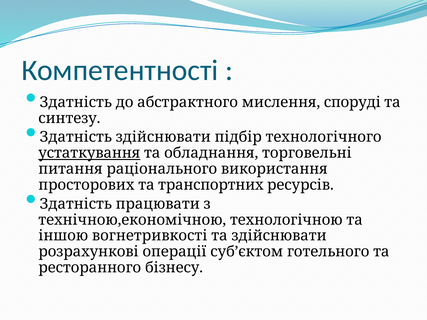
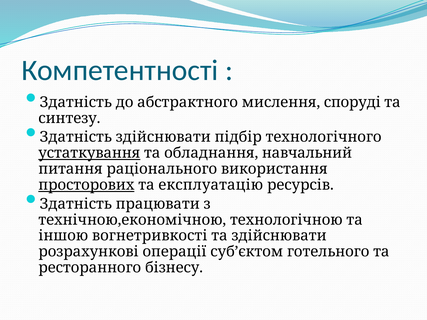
торговельні: торговельні -> навчальний
просторових underline: none -> present
транспортних: транспортних -> експлуатацію
